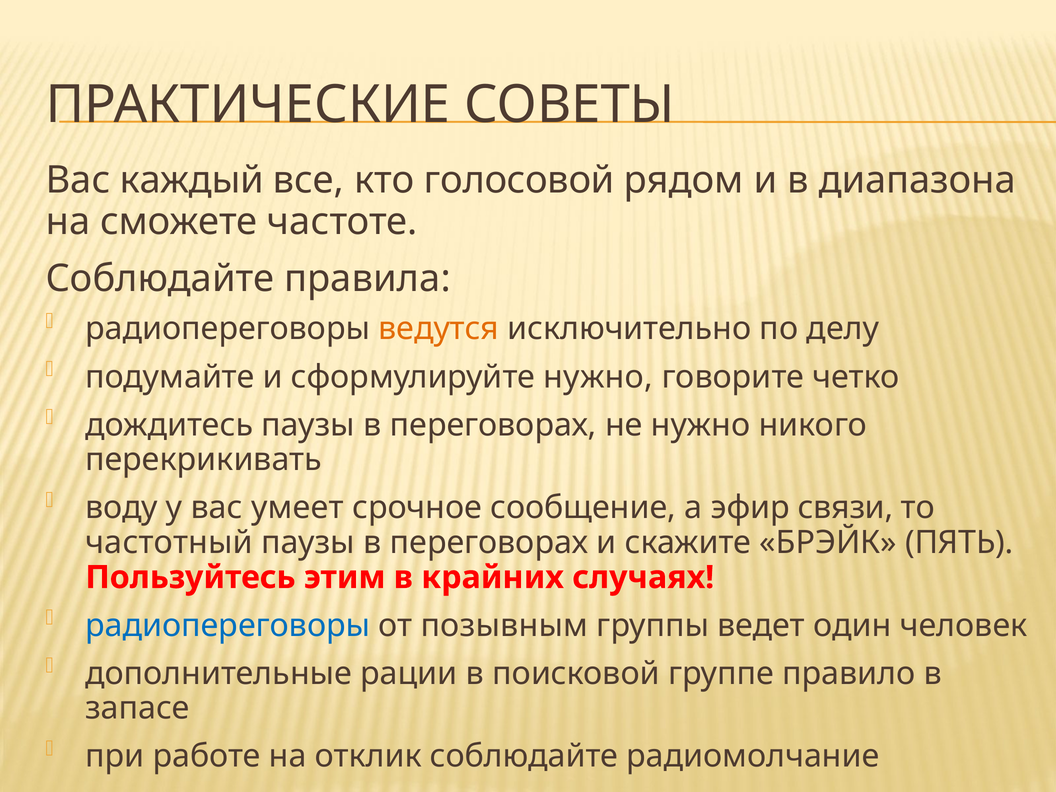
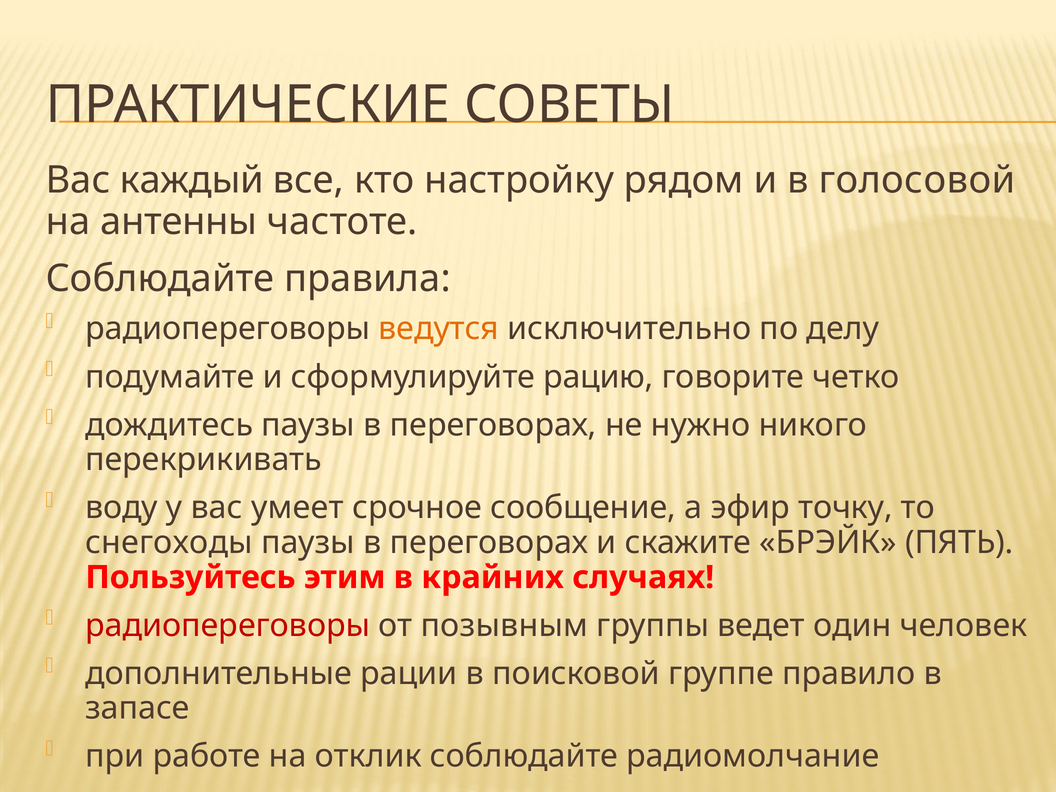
голосовой: голосовой -> настройку
диапазона: диапазона -> голосовой
сможете: сможете -> антенны
сформулируйте нужно: нужно -> рацию
связи: связи -> точку
частотный: частотный -> снегоходы
радиопереговоры at (228, 625) colour: blue -> red
